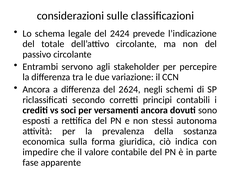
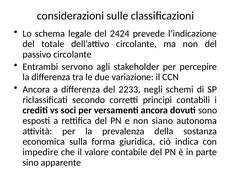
2624: 2624 -> 2233
stessi: stessi -> siano
fase: fase -> sino
